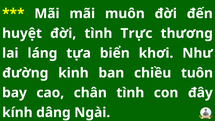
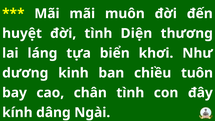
Trực: Trực -> Diện
đường: đường -> dương
